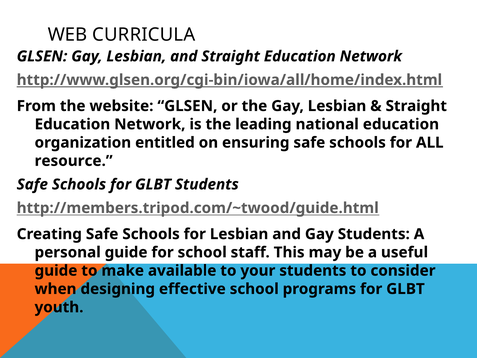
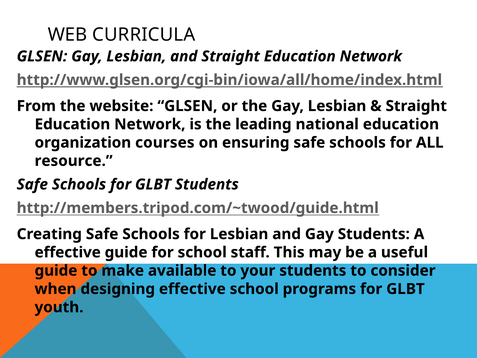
entitled: entitled -> courses
personal at (68, 252): personal -> effective
